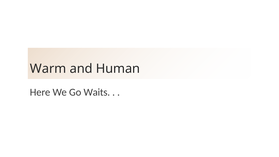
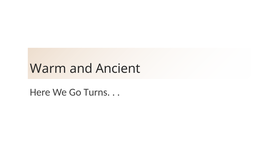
Human: Human -> Ancient
Waits: Waits -> Turns
